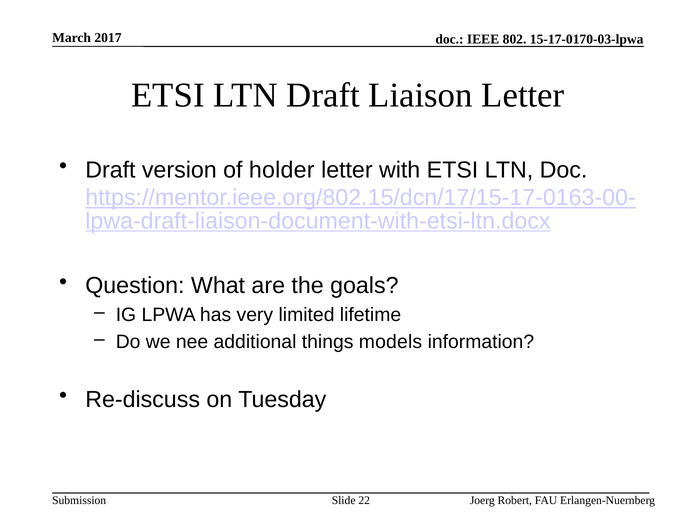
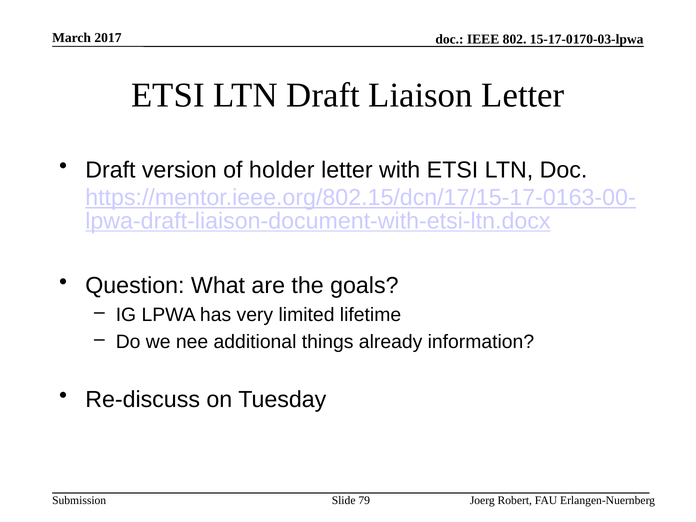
models: models -> already
22: 22 -> 79
